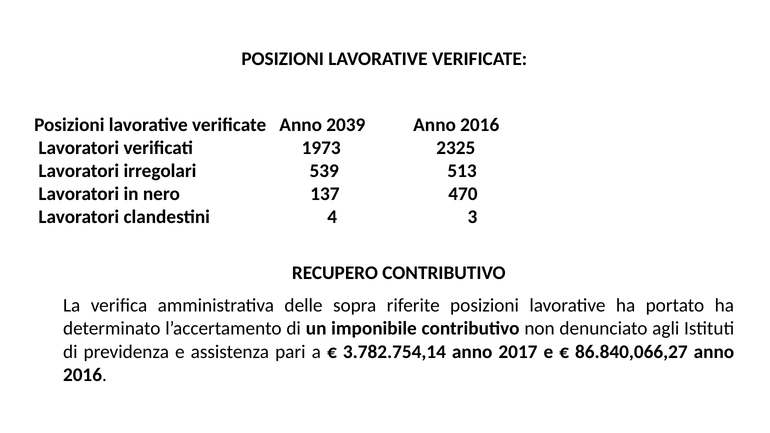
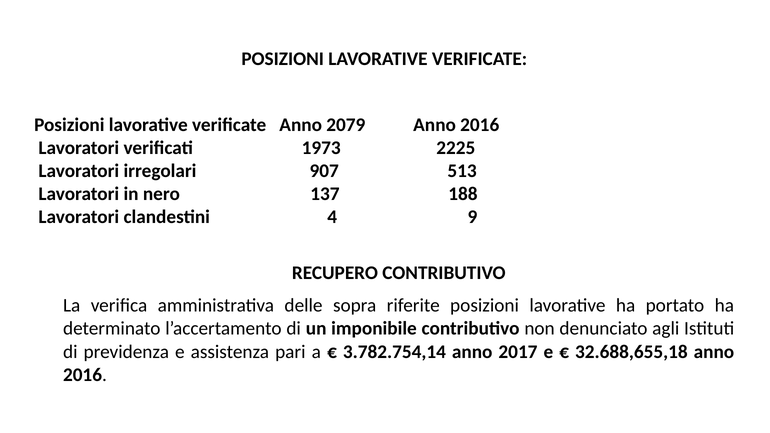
2039: 2039 -> 2079
2325: 2325 -> 2225
539: 539 -> 907
470: 470 -> 188
3: 3 -> 9
86.840,066,27: 86.840,066,27 -> 32.688,655,18
